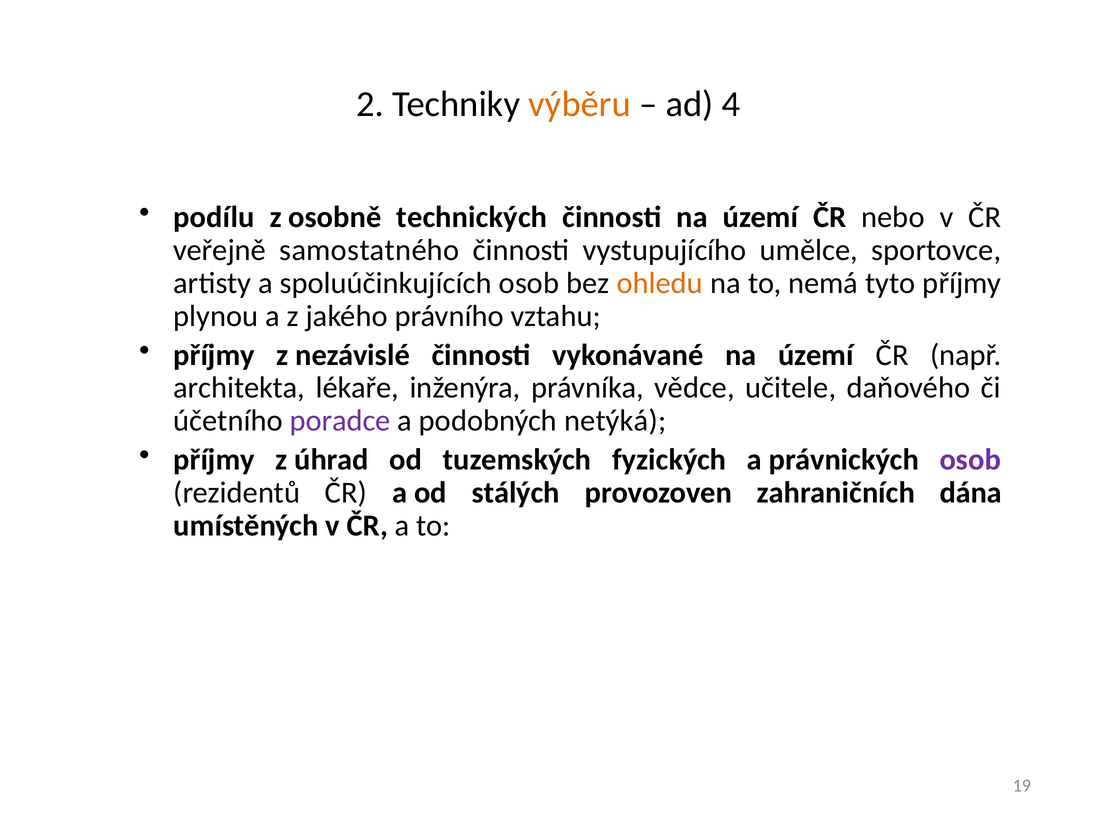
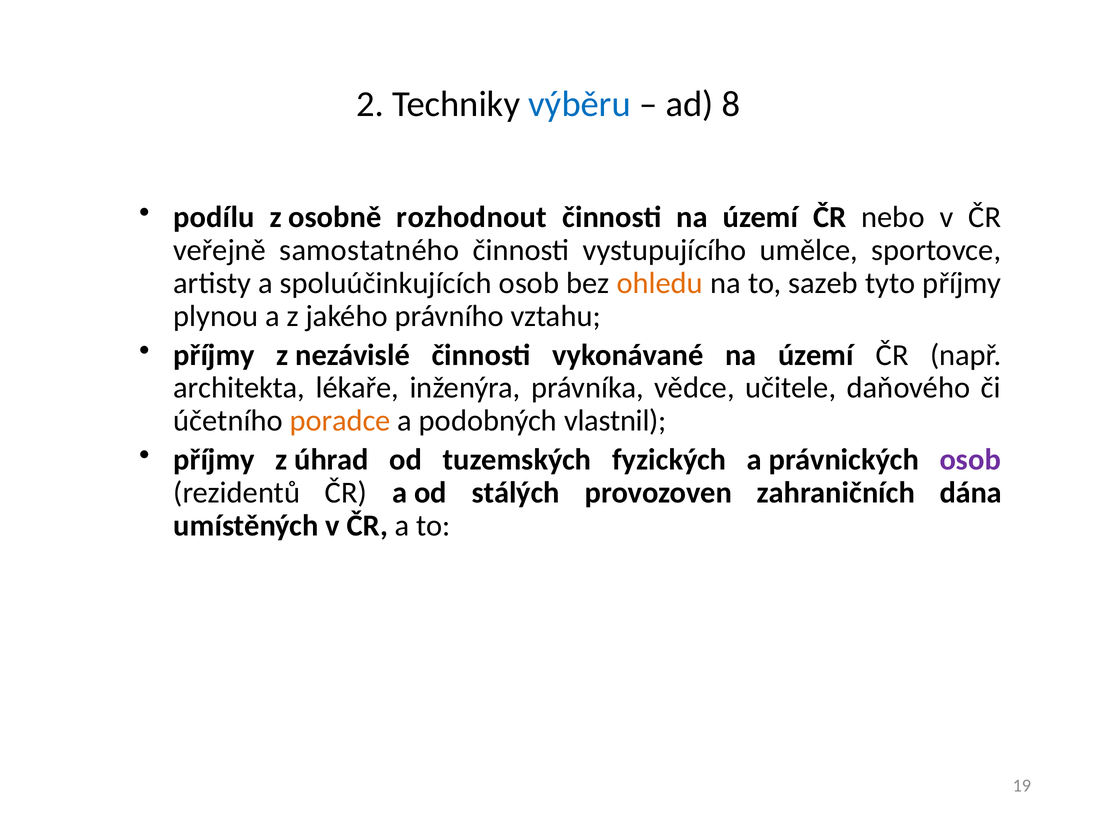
výběru colour: orange -> blue
4: 4 -> 8
technických: technických -> rozhodnout
nemá: nemá -> sazeb
poradce colour: purple -> orange
netýká: netýká -> vlastnil
